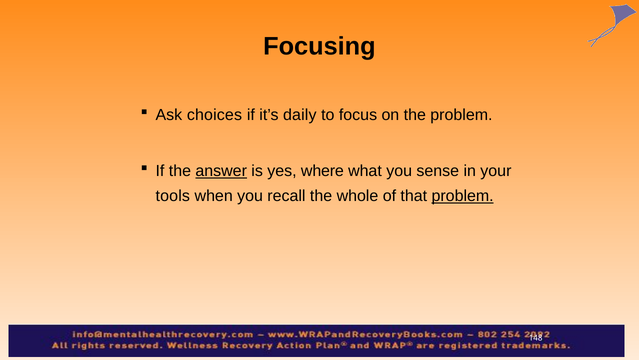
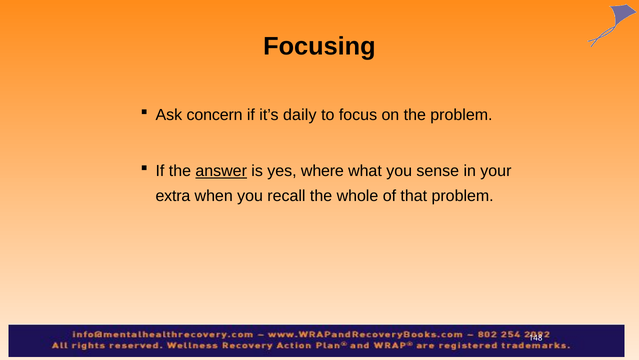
choices: choices -> concern
tools: tools -> extra
problem at (463, 196) underline: present -> none
